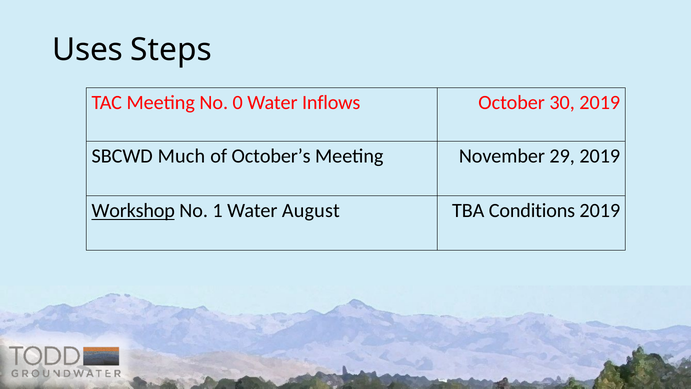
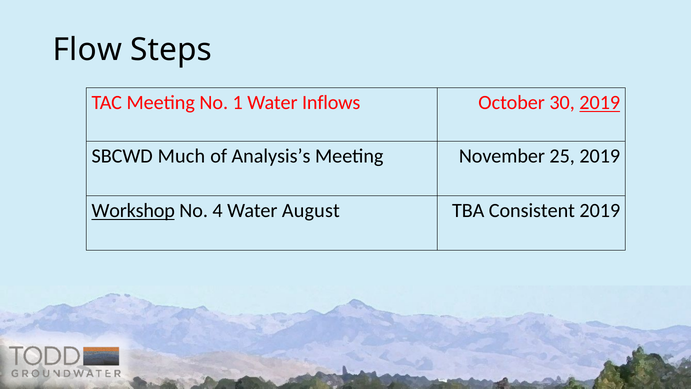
Uses: Uses -> Flow
0: 0 -> 1
2019 at (600, 103) underline: none -> present
October’s: October’s -> Analysis’s
29: 29 -> 25
1: 1 -> 4
Conditions: Conditions -> Consistent
